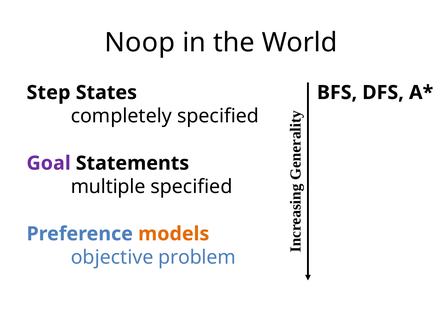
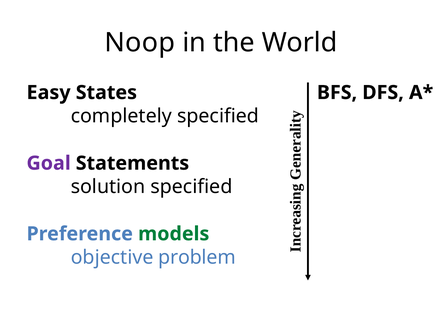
Step: Step -> Easy
multiple: multiple -> solution
models colour: orange -> green
